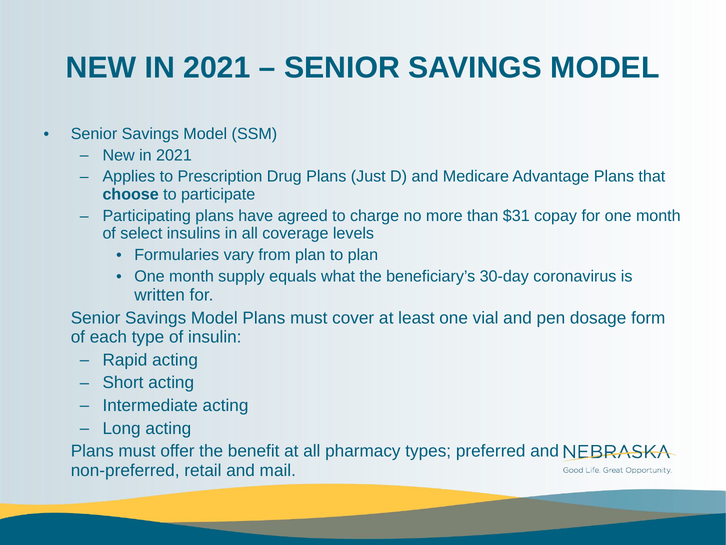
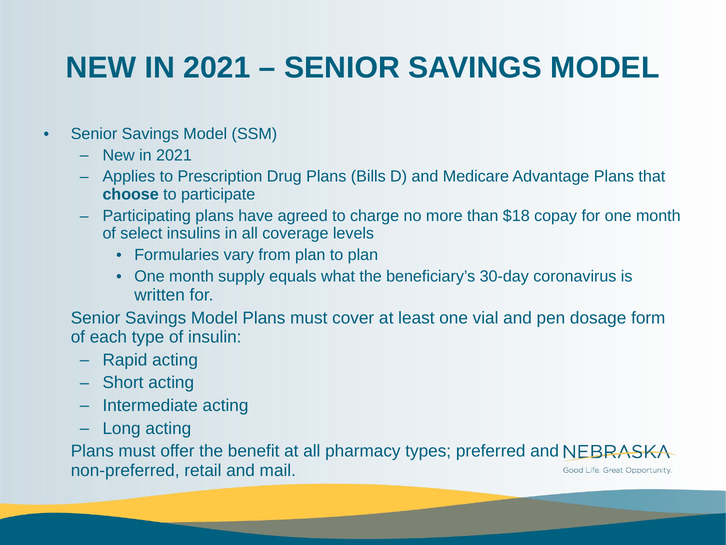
Just: Just -> Bills
$31: $31 -> $18
